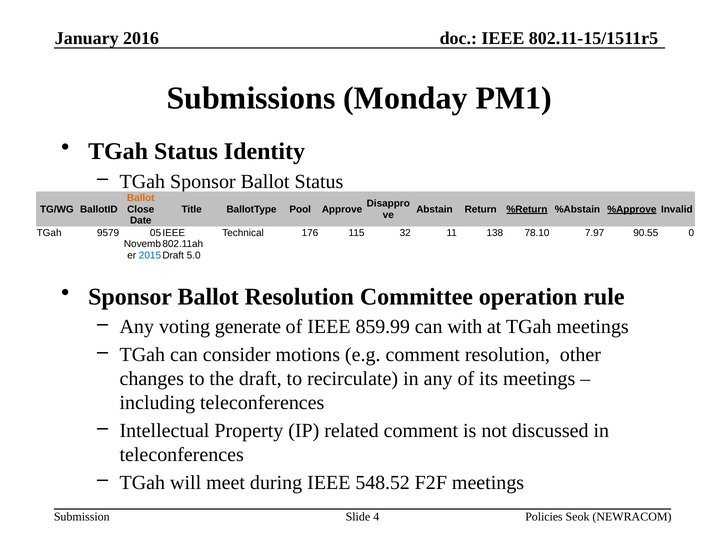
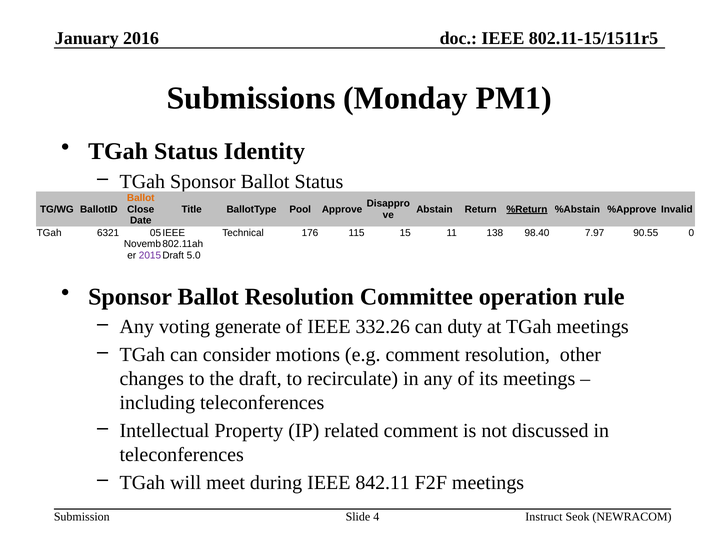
%Approve underline: present -> none
9579: 9579 -> 6321
32: 32 -> 15
78.10: 78.10 -> 98.40
2015 colour: blue -> purple
859.99: 859.99 -> 332.26
with: with -> duty
548.52: 548.52 -> 842.11
Policies: Policies -> Instruct
